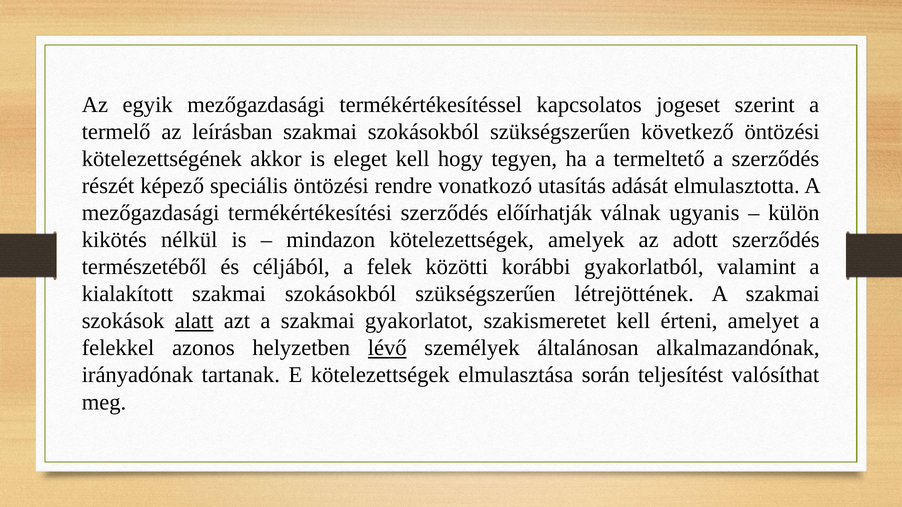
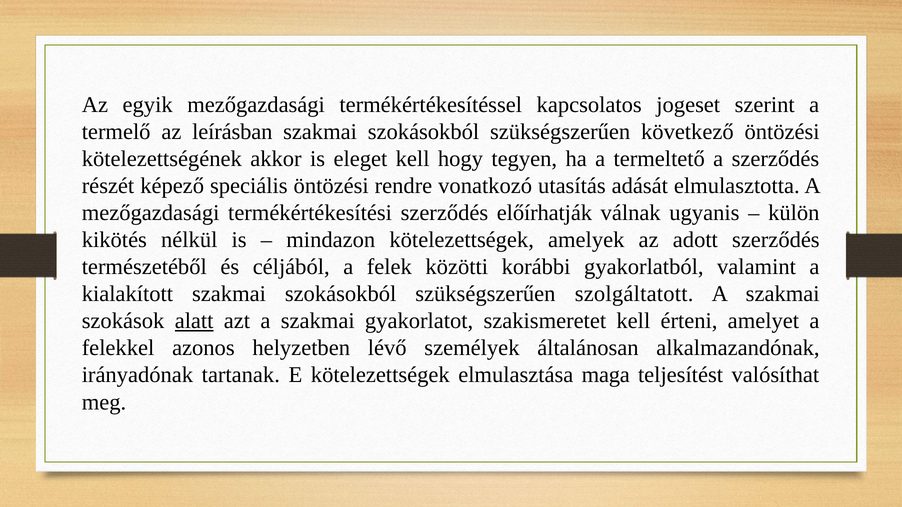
létrejöttének: létrejöttének -> szolgáltatott
lévő underline: present -> none
során: során -> maga
